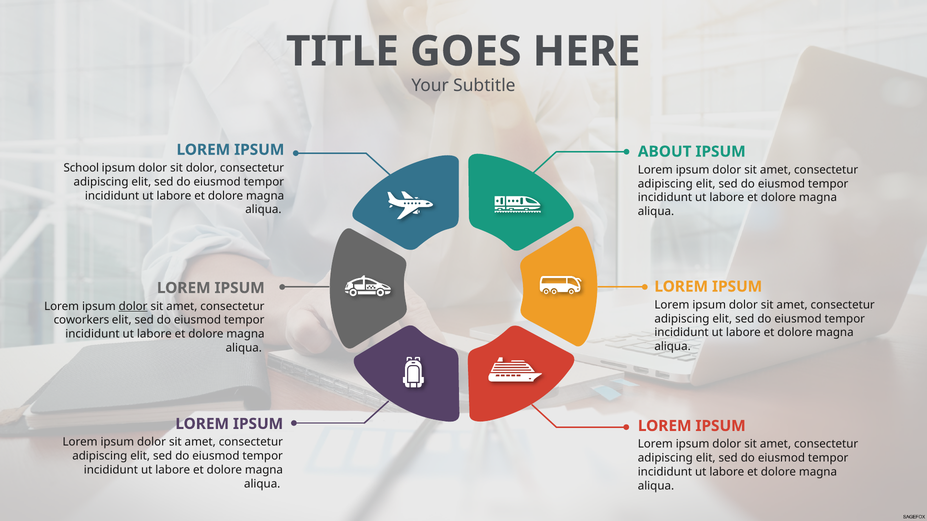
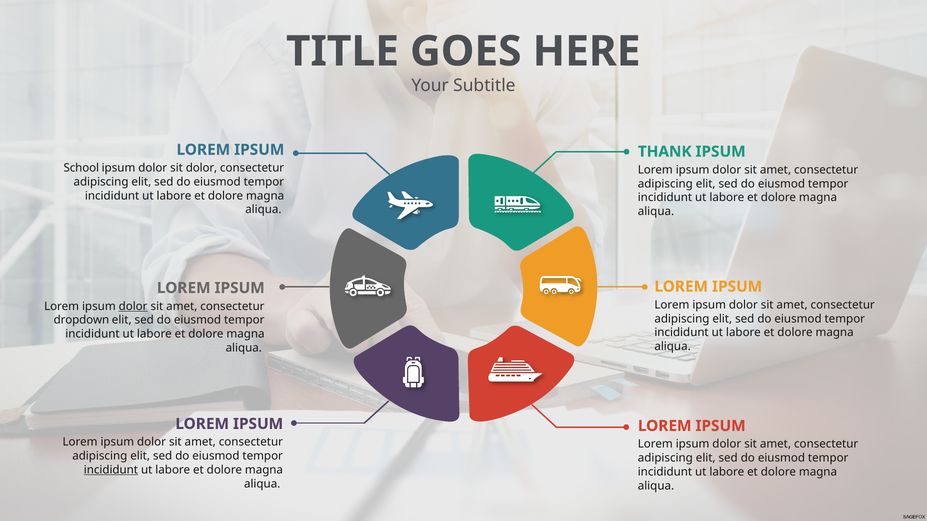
ABOUT: ABOUT -> THANK
coworkers: coworkers -> dropdown
incididunt at (111, 470) underline: none -> present
